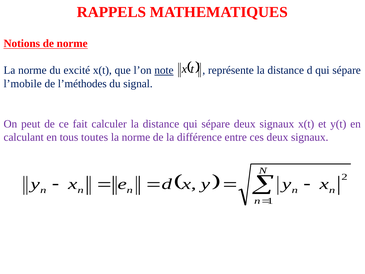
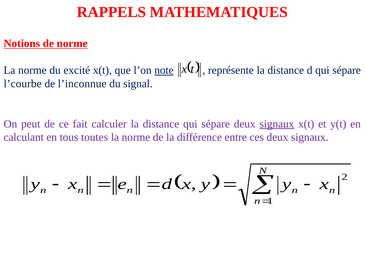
l’mobile: l’mobile -> l’courbe
l’méthodes: l’méthodes -> l’inconnue
signaux at (277, 124) underline: none -> present
